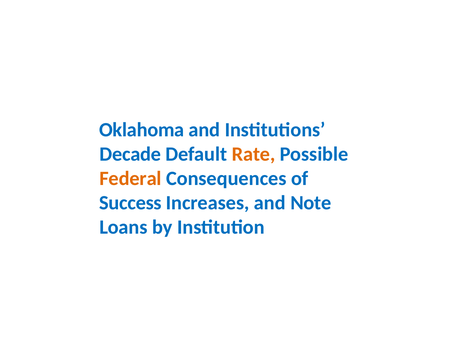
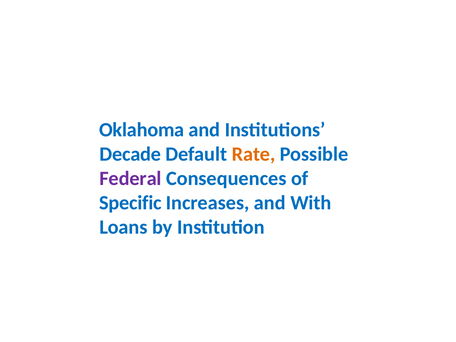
Federal colour: orange -> purple
Success: Success -> Specific
Note: Note -> With
